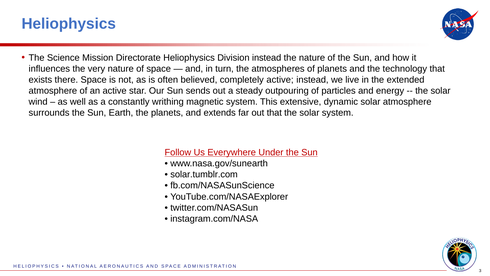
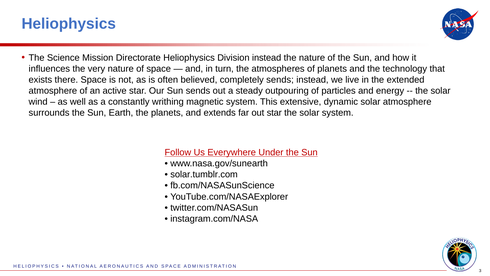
completely active: active -> sends
out that: that -> star
